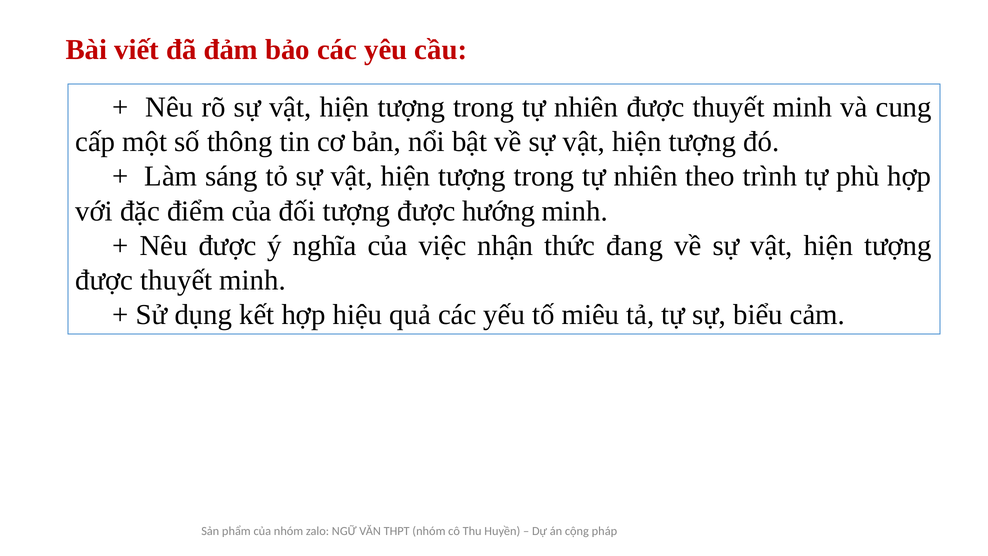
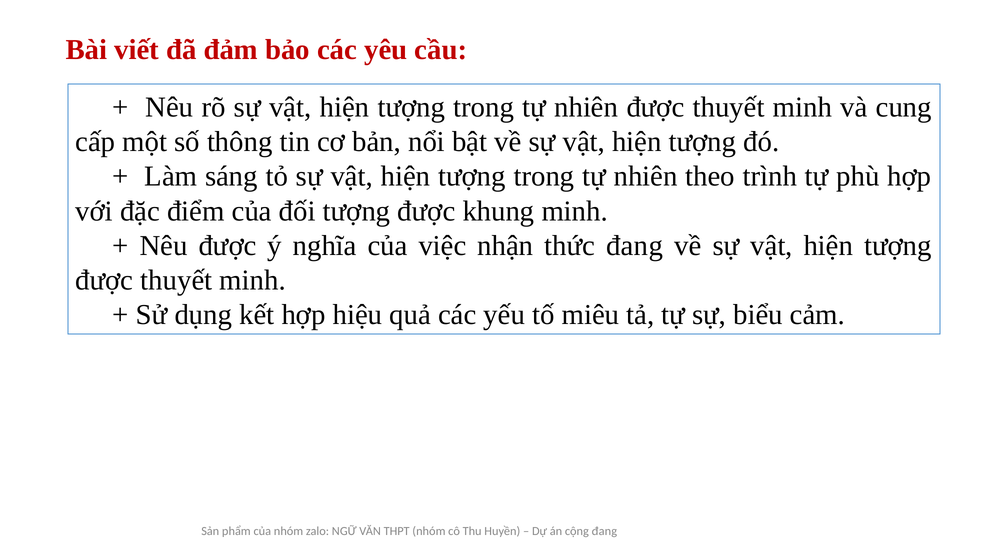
hướng: hướng -> khung
cộng pháp: pháp -> đang
